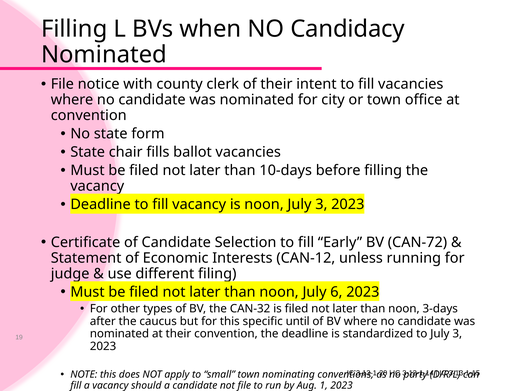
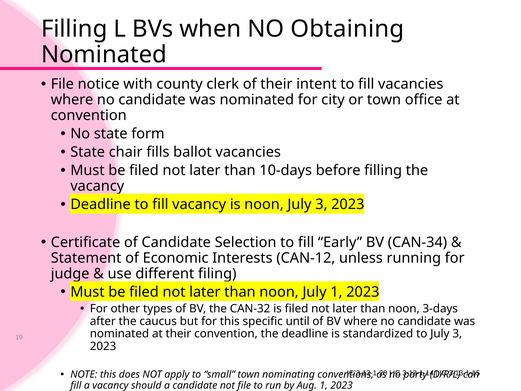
Candidacy: Candidacy -> Obtaining
CAN-72: CAN-72 -> CAN-34
July 6: 6 -> 1
